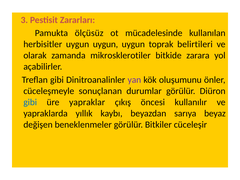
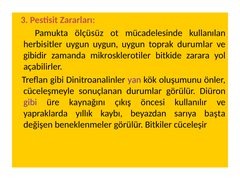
toprak belirtileri: belirtileri -> durumlar
olarak: olarak -> gibidir
gibi at (30, 102) colour: blue -> purple
yapraklar: yapraklar -> kaynağını
beyaz: beyaz -> başta
